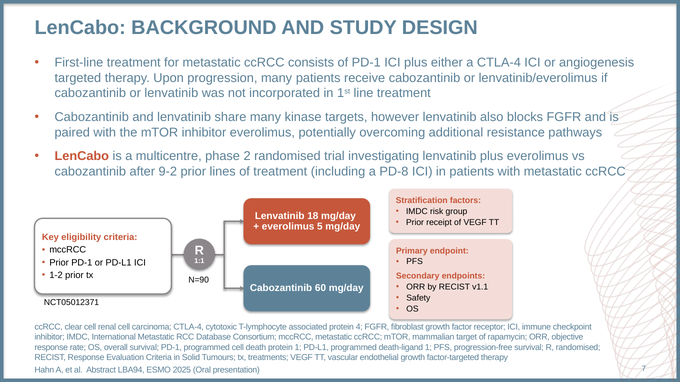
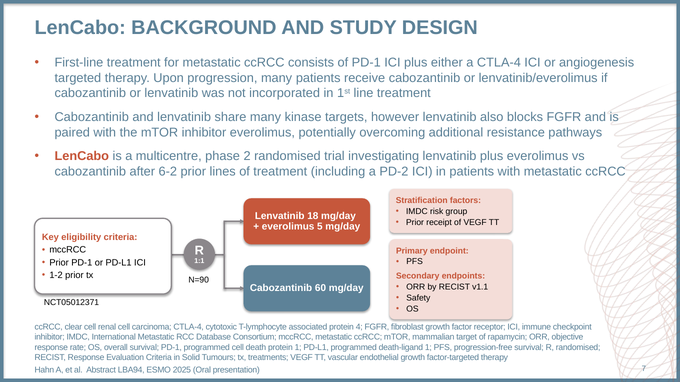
9-2: 9-2 -> 6-2
PD-8: PD-8 -> PD-2
